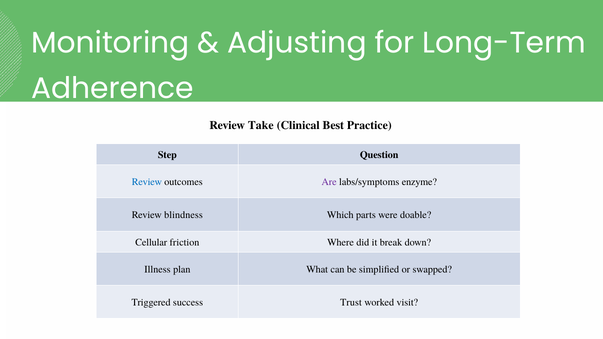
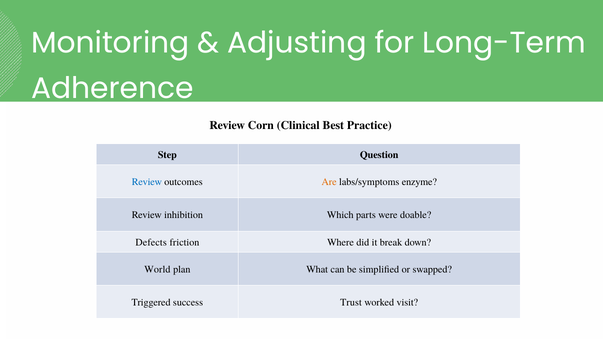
Take: Take -> Corn
Are colour: purple -> orange
blindness: blindness -> inhibition
Cellular: Cellular -> Defects
Illness: Illness -> World
